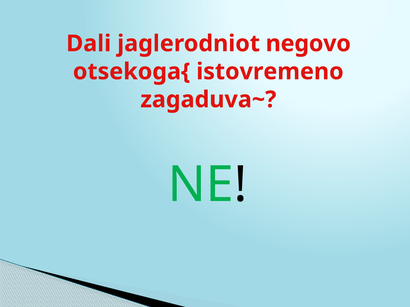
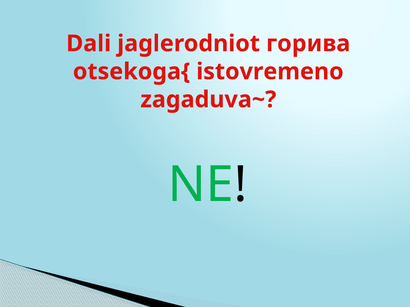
negovo: negovo -> горива
